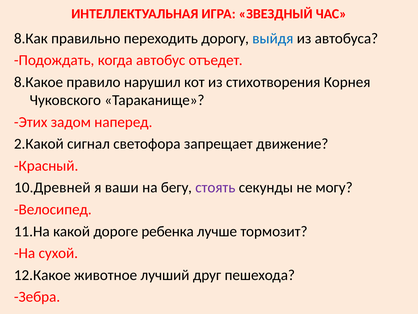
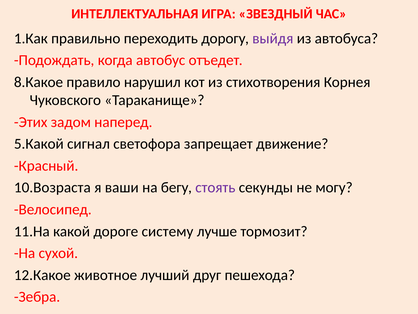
8.Как: 8.Как -> 1.Как
выйдя colour: blue -> purple
2.Какой: 2.Какой -> 5.Какой
10.Древней: 10.Древней -> 10.Возраста
ребенка: ребенка -> систему
